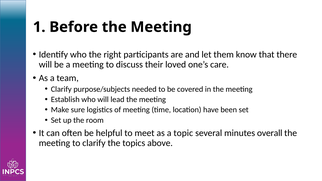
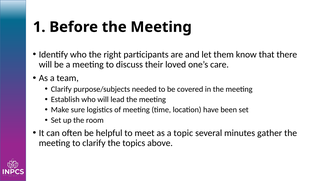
overall: overall -> gather
